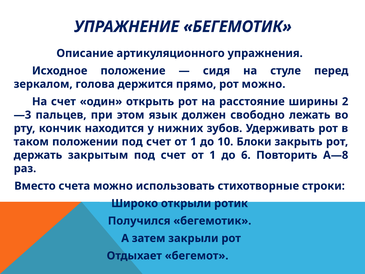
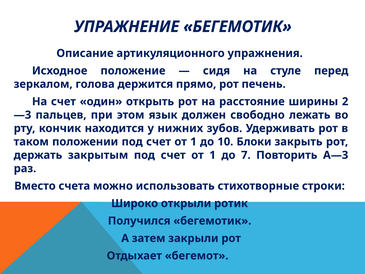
рот можно: можно -> печень
6: 6 -> 7
А—8: А—8 -> А—3
